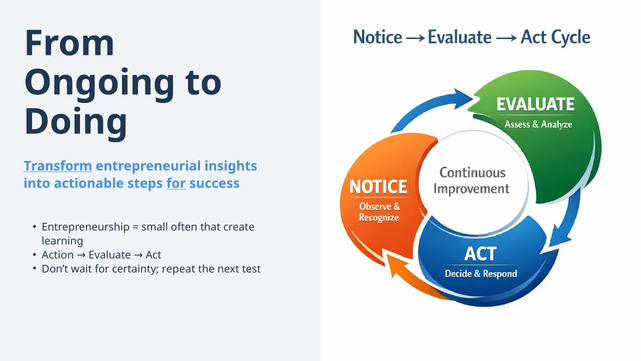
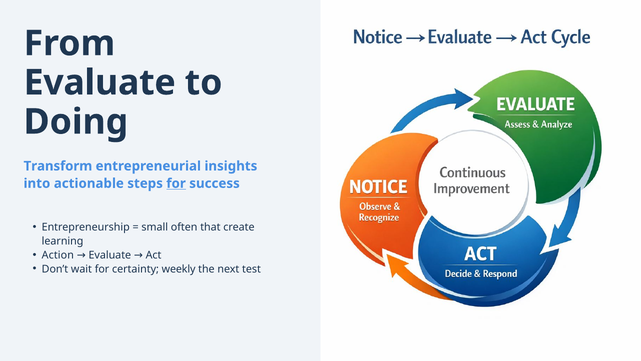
Ongoing at (100, 83): Ongoing -> Evaluate
Transform underline: present -> none
repeat: repeat -> weekly
